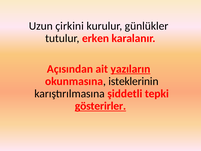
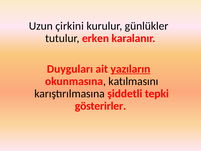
Açısından: Açısından -> Duyguları
isteklerinin: isteklerinin -> katılmasını
gösterirler underline: present -> none
